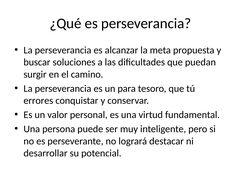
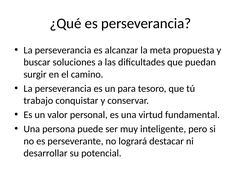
errores: errores -> trabajo
